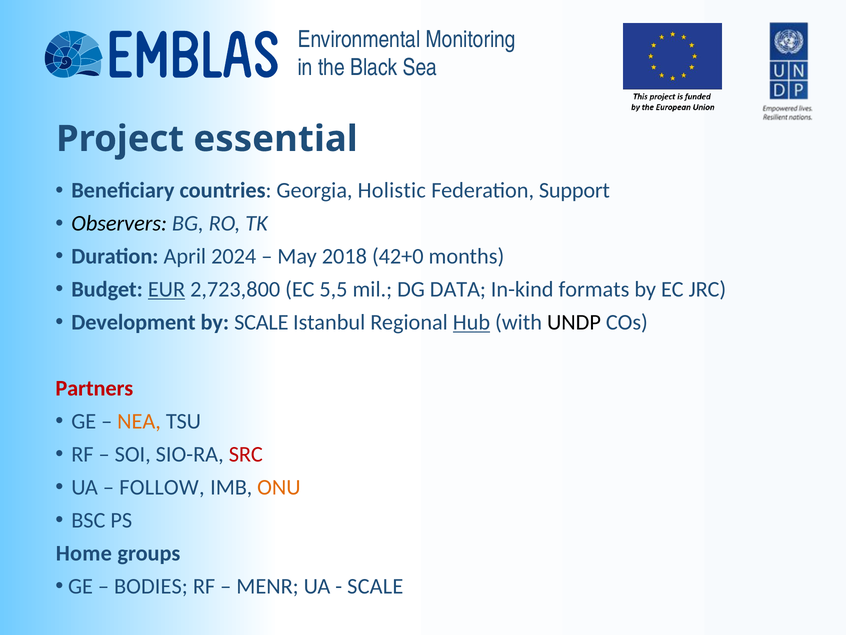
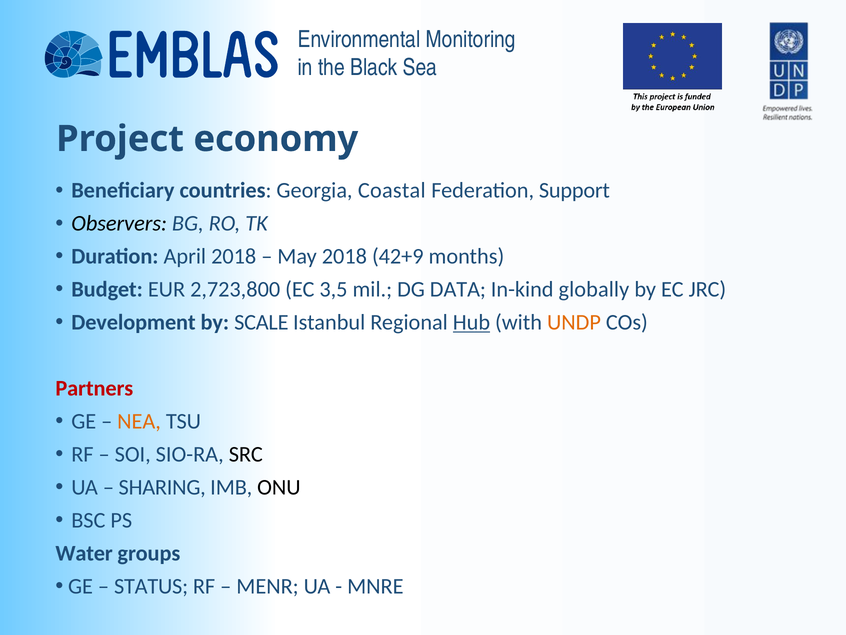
essential: essential -> economy
Holistic: Holistic -> Coastal
April 2024: 2024 -> 2018
42+0: 42+0 -> 42+9
EUR underline: present -> none
5,5: 5,5 -> 3,5
formats: formats -> globally
UNDP colour: black -> orange
SRC colour: red -> black
FOLLOW: FOLLOW -> SHARING
ONU colour: orange -> black
Home: Home -> Water
BODIES: BODIES -> STATUS
SCALE at (375, 586): SCALE -> MNRE
